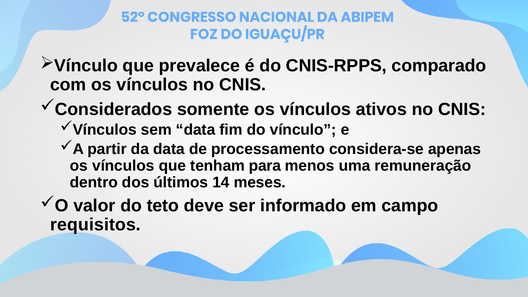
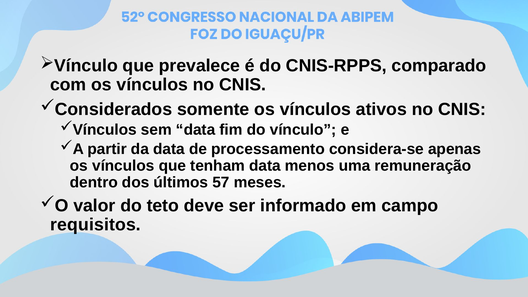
tenham para: para -> data
14: 14 -> 57
